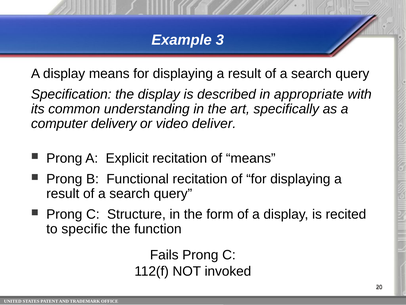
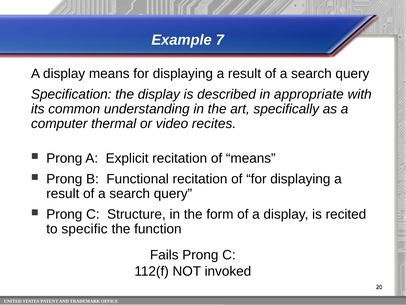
3: 3 -> 7
delivery: delivery -> thermal
deliver: deliver -> recites
